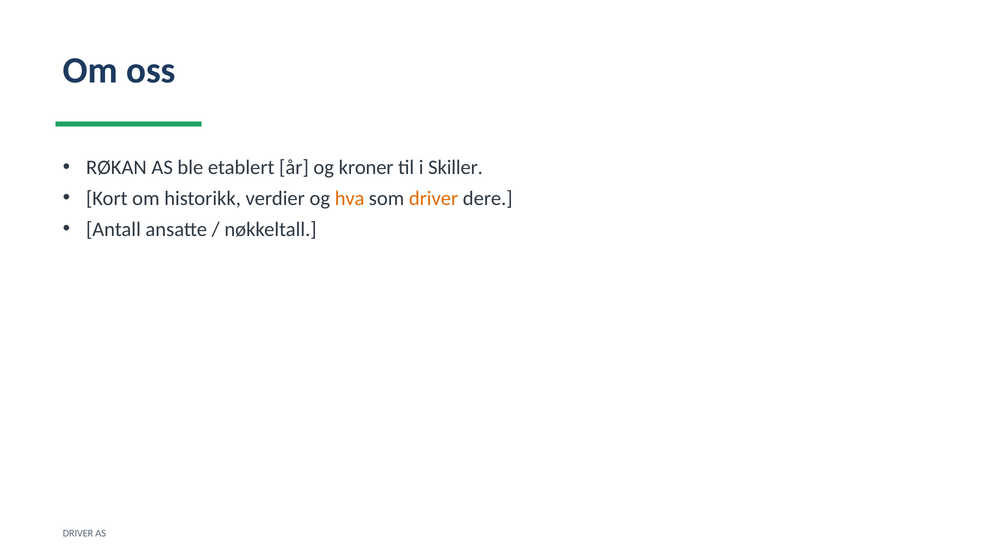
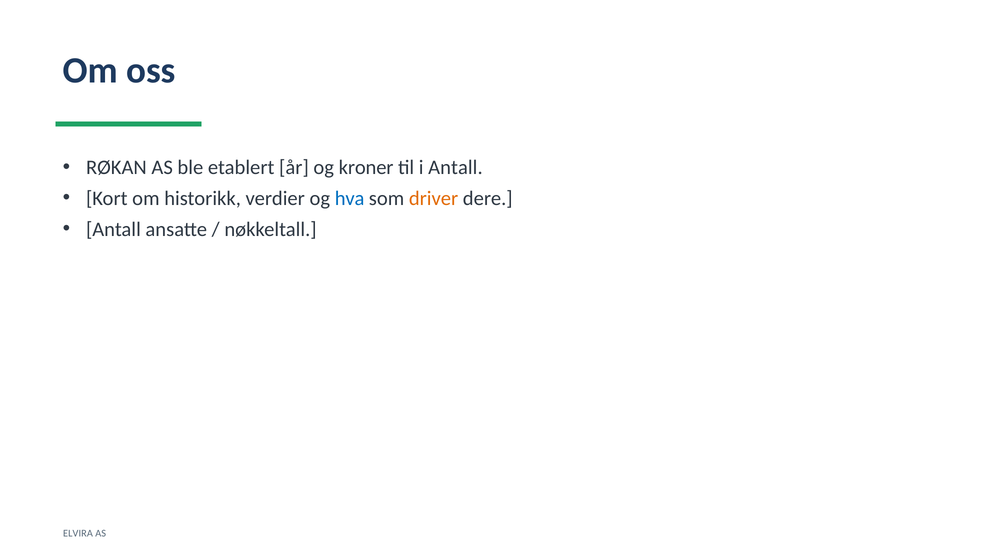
i Skiller: Skiller -> Antall
hva colour: orange -> blue
DRIVER at (78, 533): DRIVER -> ELVIRA
